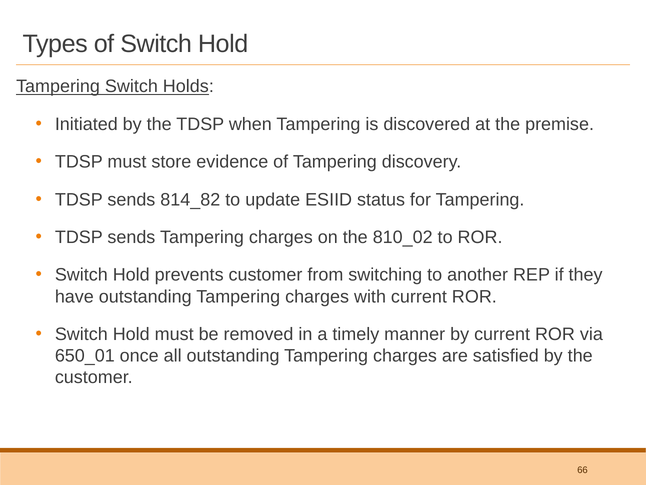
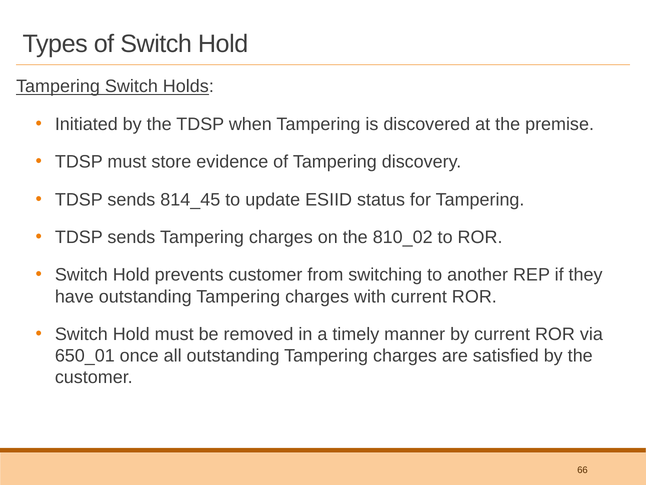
814_82: 814_82 -> 814_45
